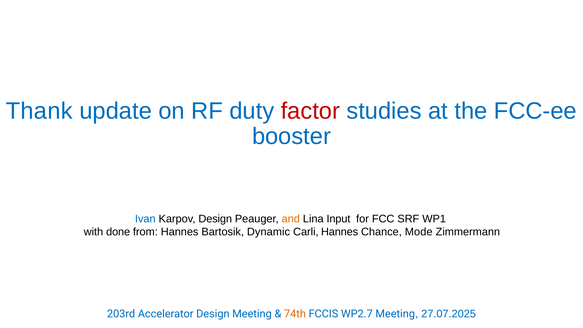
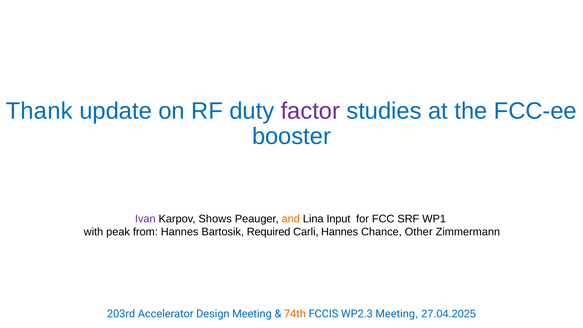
factor colour: red -> purple
Ivan colour: blue -> purple
Karpov Design: Design -> Shows
done: done -> peak
Dynamic: Dynamic -> Required
Mode: Mode -> Other
WP2.7: WP2.7 -> WP2.3
27.07.2025: 27.07.2025 -> 27.04.2025
